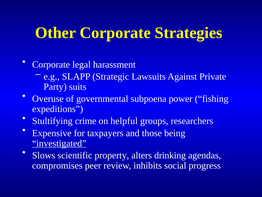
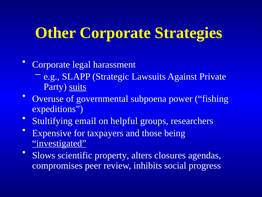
suits underline: none -> present
crime: crime -> email
drinking: drinking -> closures
